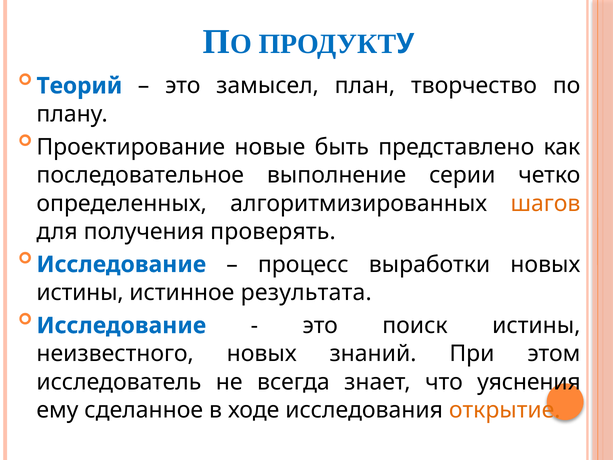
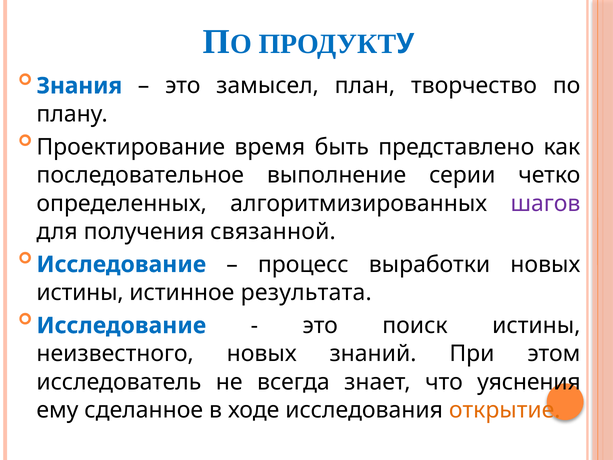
Теорий: Теорий -> Знания
новые: новые -> время
шагов colour: orange -> purple
проверять: проверять -> связанной
